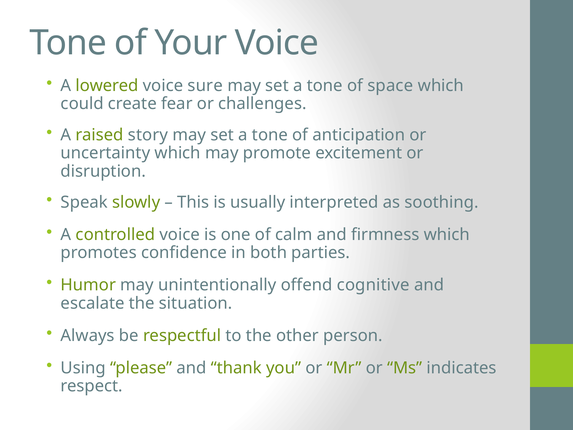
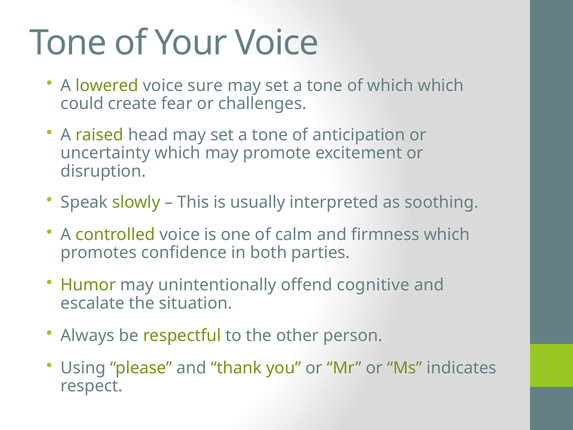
of space: space -> which
story: story -> head
